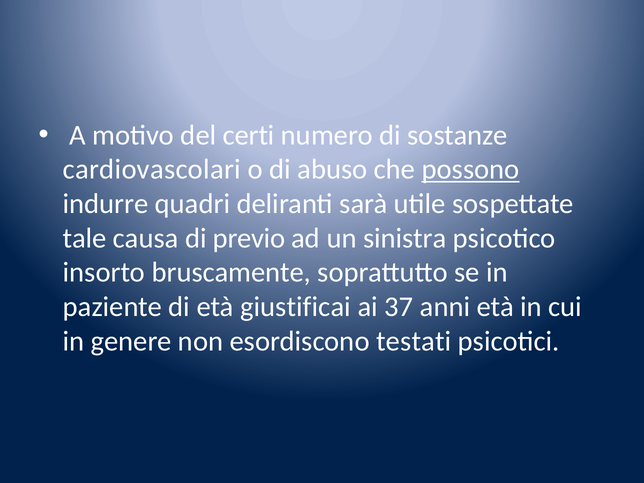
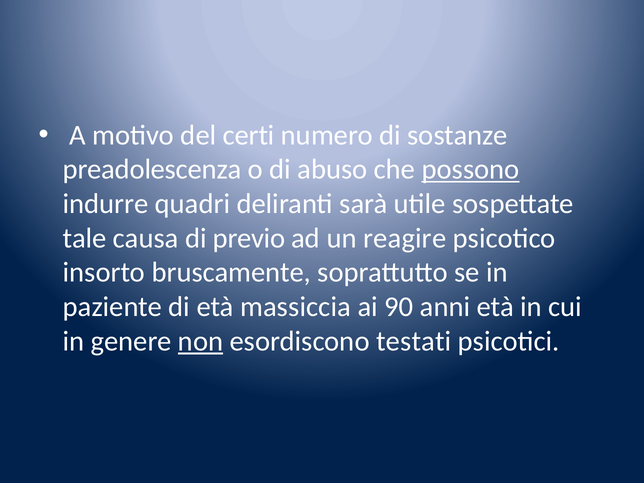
cardiovascolari: cardiovascolari -> preadolescenza
sinistra: sinistra -> reagire
giustificai: giustificai -> massiccia
37: 37 -> 90
non underline: none -> present
